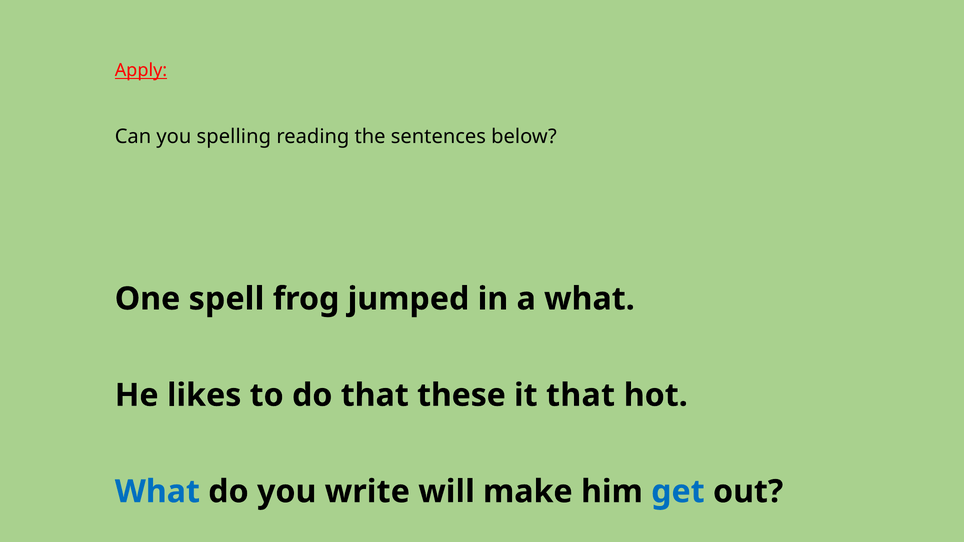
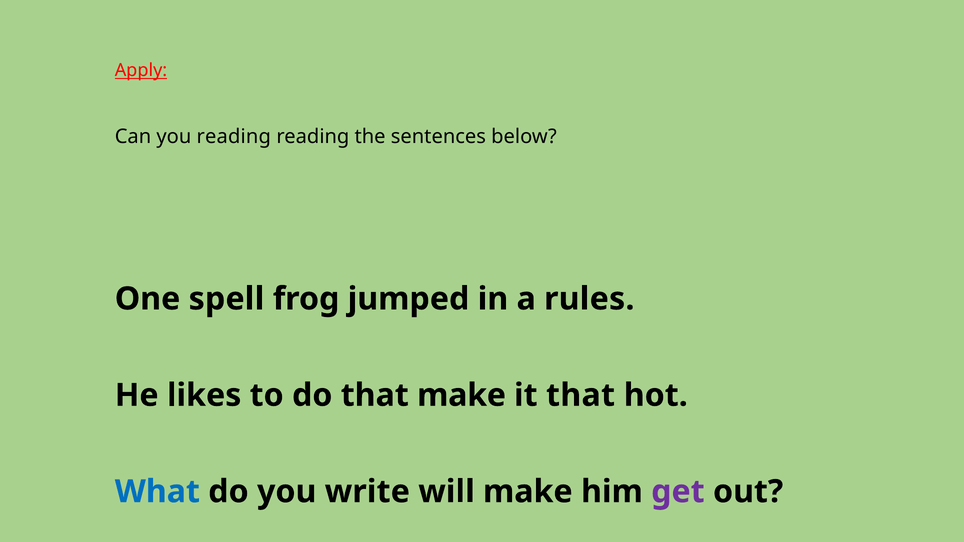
you spelling: spelling -> reading
a what: what -> rules
that these: these -> make
get colour: blue -> purple
